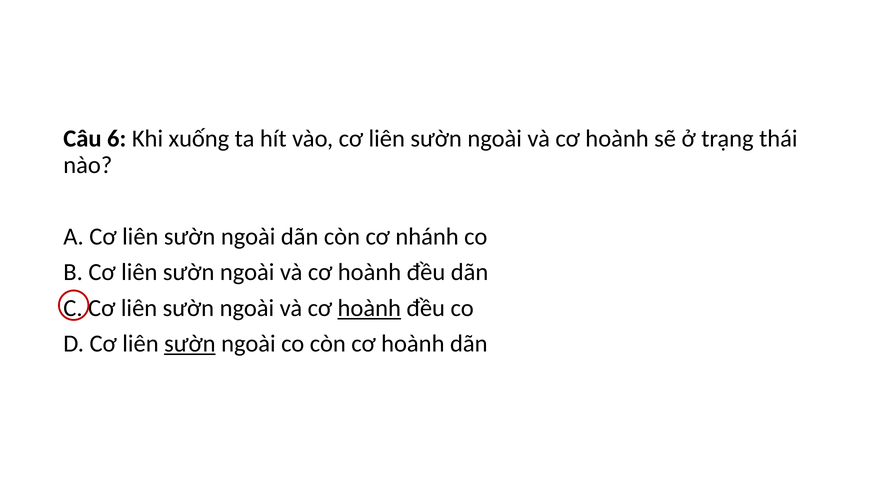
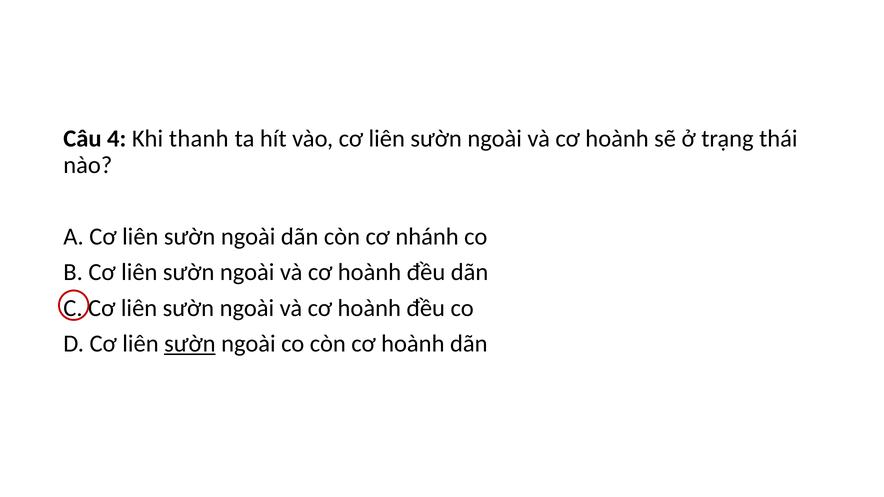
6: 6 -> 4
xuống: xuống -> thanh
hoành at (369, 308) underline: present -> none
